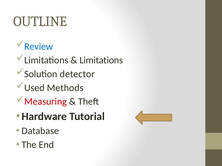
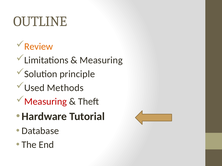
Review colour: blue -> orange
Limitations at (101, 60): Limitations -> Measuring
detector: detector -> principle
